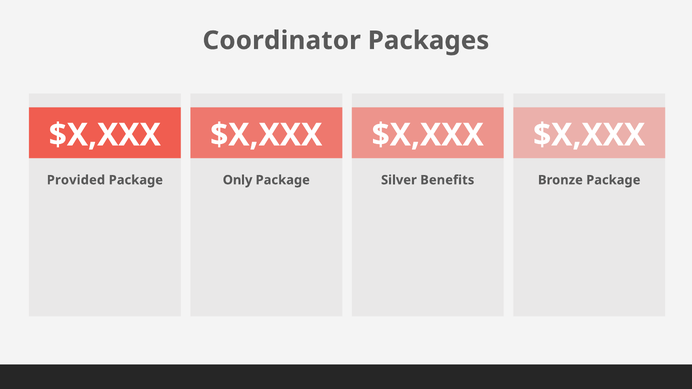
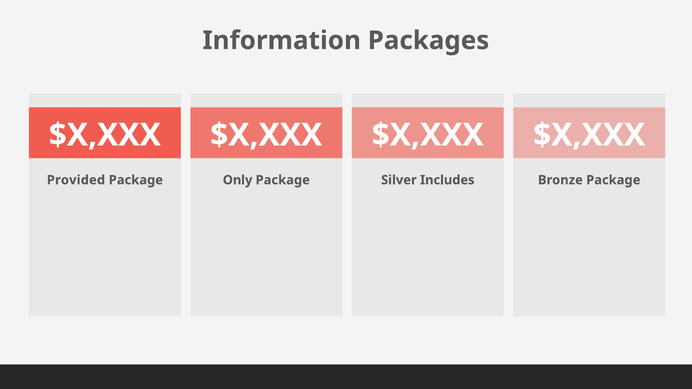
Coordinator: Coordinator -> Information
Benefits: Benefits -> Includes
